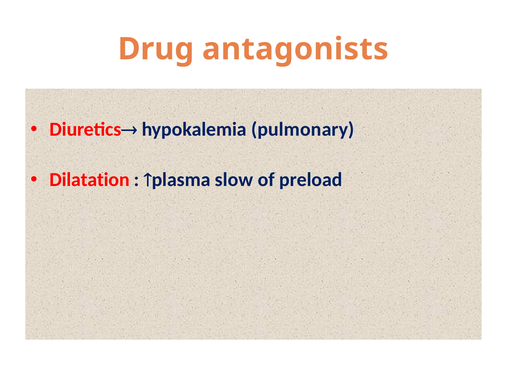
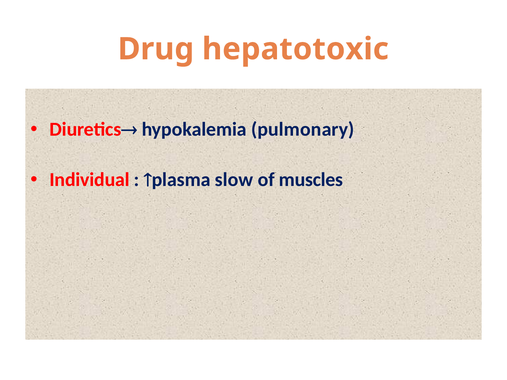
antagonists: antagonists -> hepatotoxic
Dilatation: Dilatation -> Individual
preload: preload -> muscles
